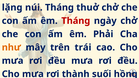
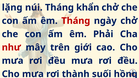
thuở: thuở -> khẩn
như at (11, 48) colour: orange -> red
trái: trái -> giới
